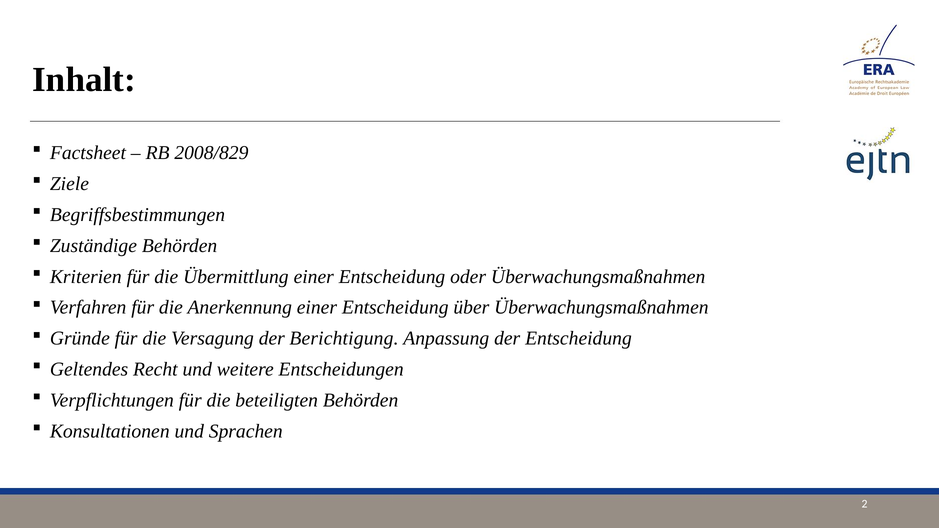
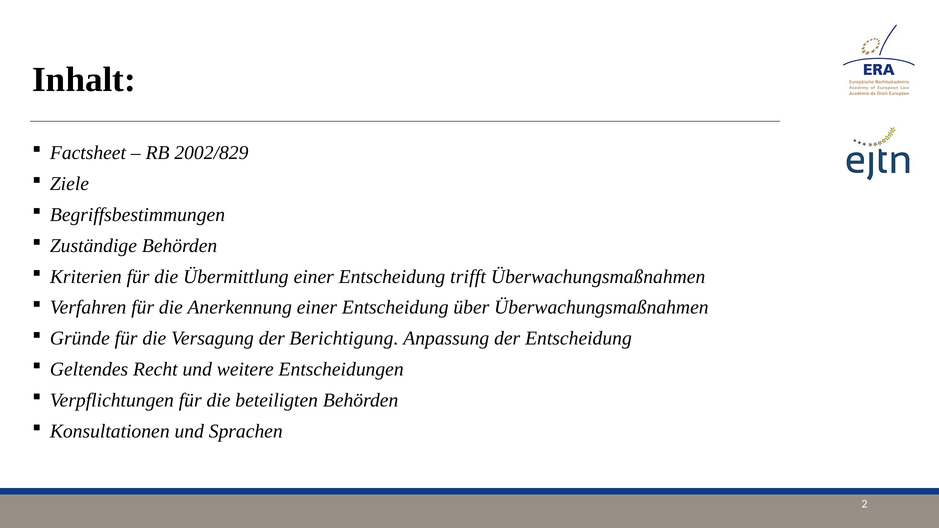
2008/829: 2008/829 -> 2002/829
oder: oder -> trifft
